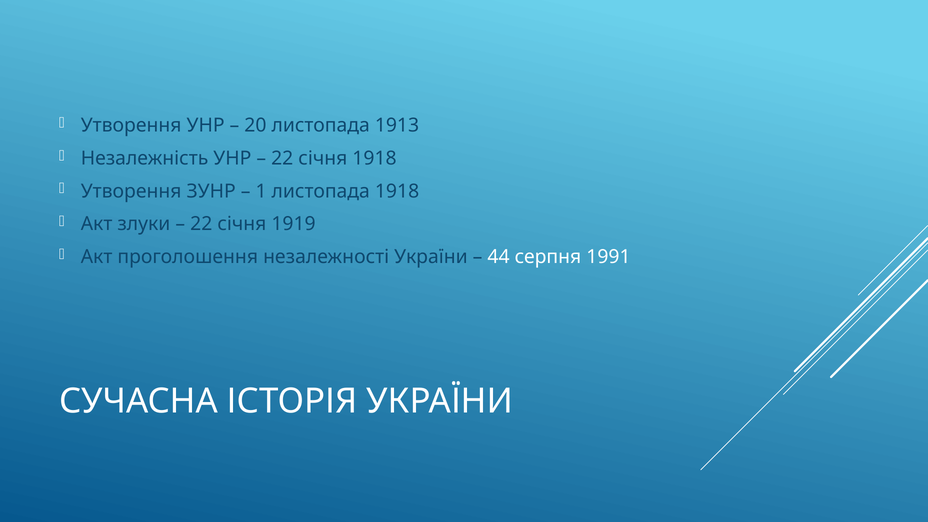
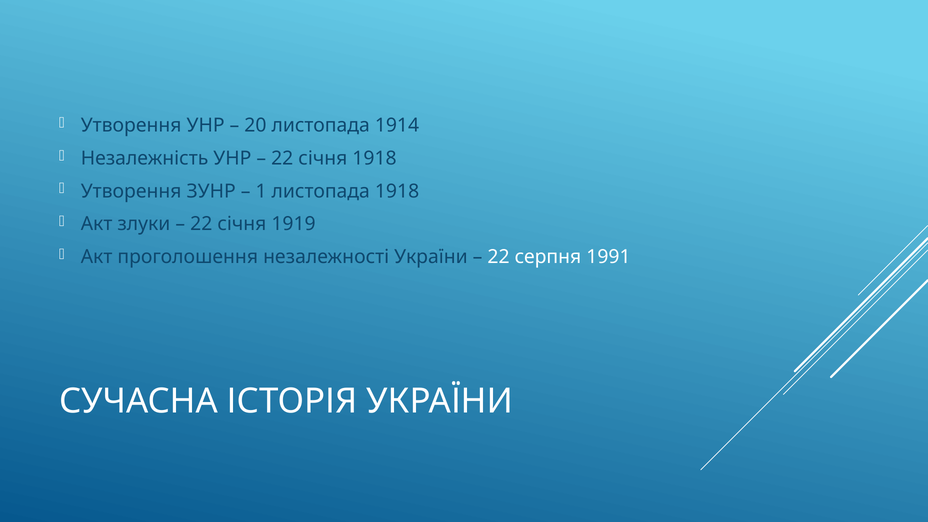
1913: 1913 -> 1914
44 at (499, 257): 44 -> 22
